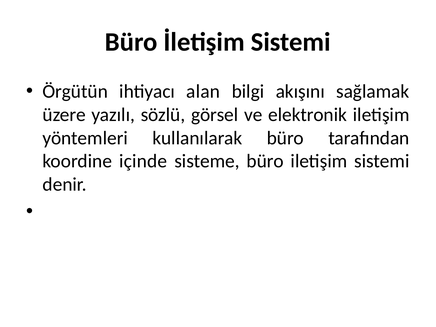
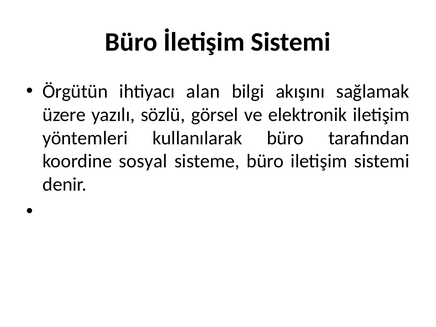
içinde: içinde -> sosyal
